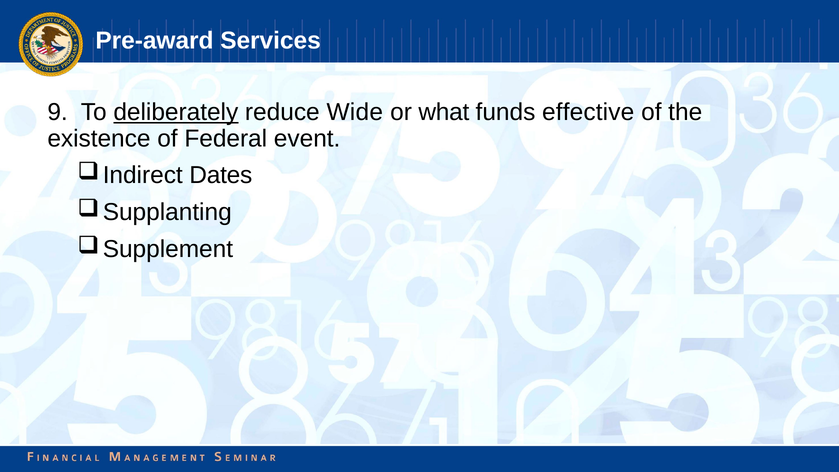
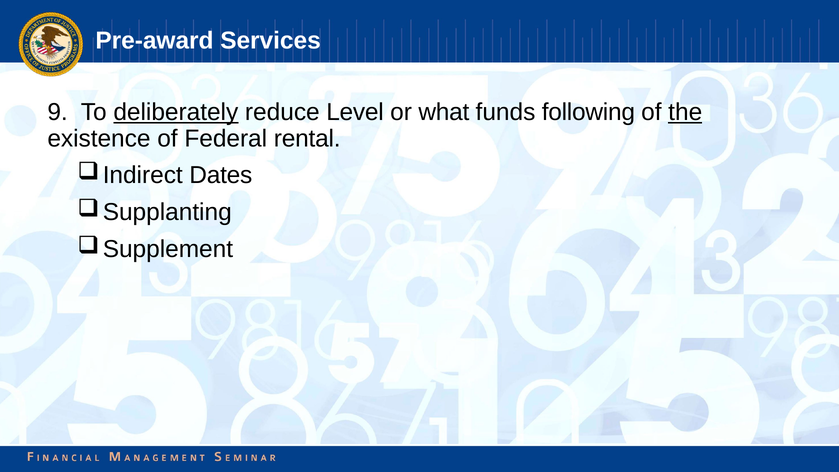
Wide: Wide -> Level
effective: effective -> following
the underline: none -> present
event: event -> rental
